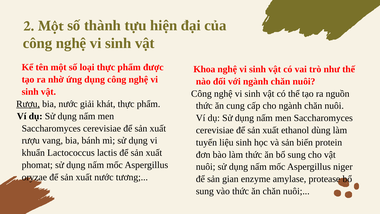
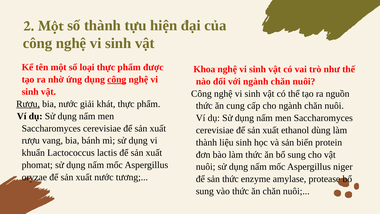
công at (117, 79) underline: none -> present
tuyến at (206, 142): tuyến -> thành
sản gian: gian -> thức
